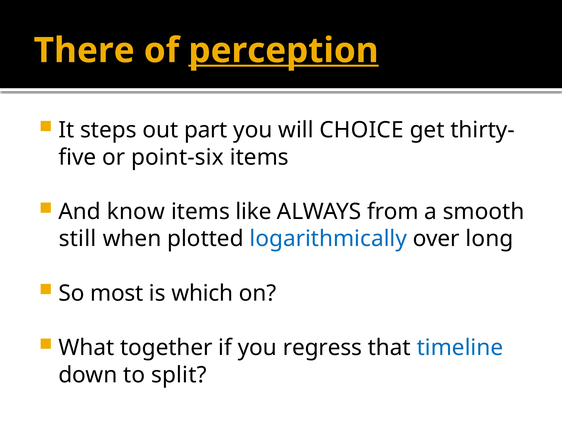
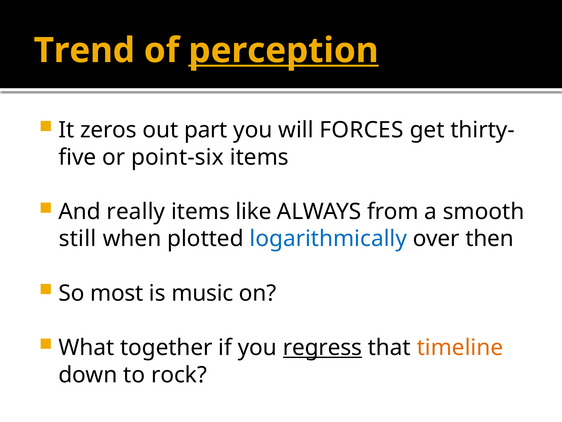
There: There -> Trend
steps: steps -> zeros
CHOICE: CHOICE -> FORCES
know: know -> really
long: long -> then
which: which -> music
regress underline: none -> present
timeline colour: blue -> orange
split: split -> rock
